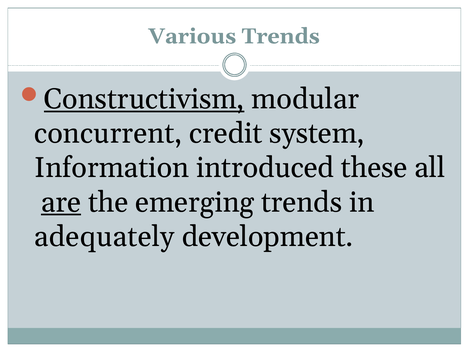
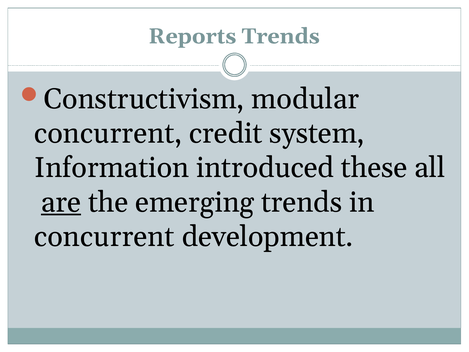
Various: Various -> Reports
Constructivism underline: present -> none
adequately at (104, 236): adequately -> concurrent
